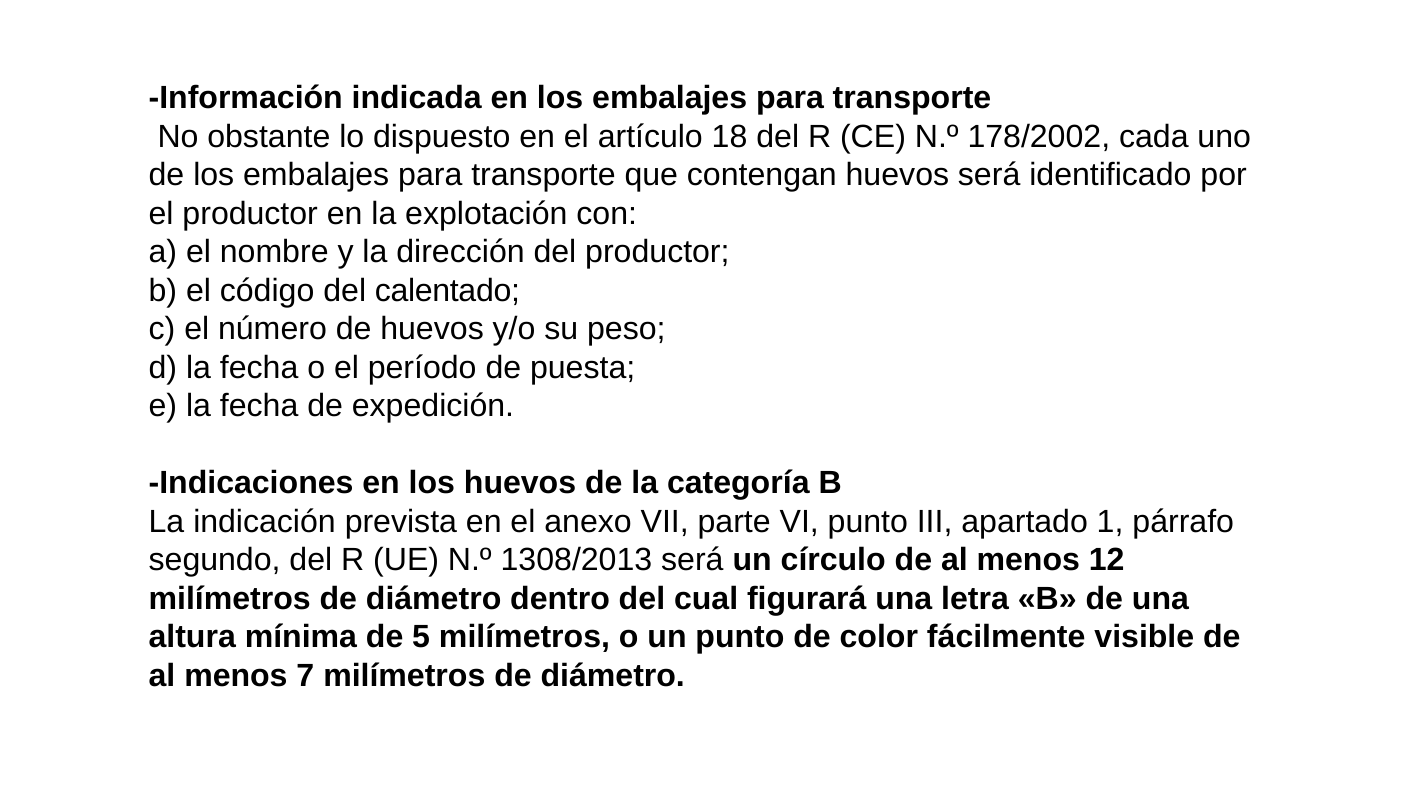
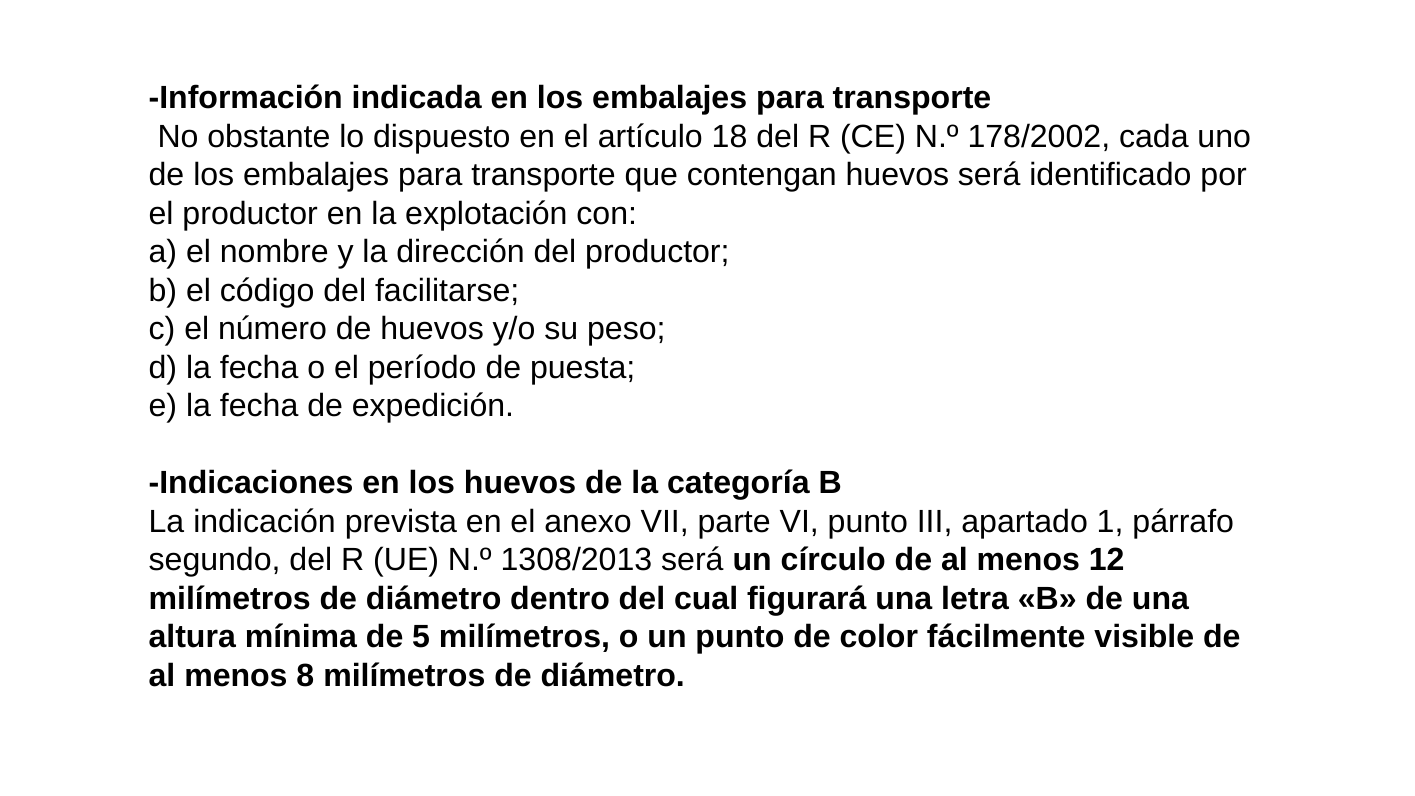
calentado: calentado -> facilitarse
7: 7 -> 8
